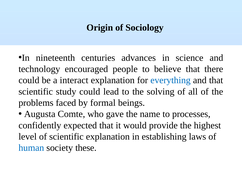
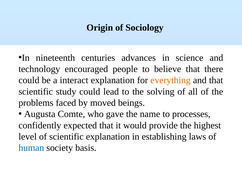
everything colour: blue -> orange
formal: formal -> moved
these: these -> basis
